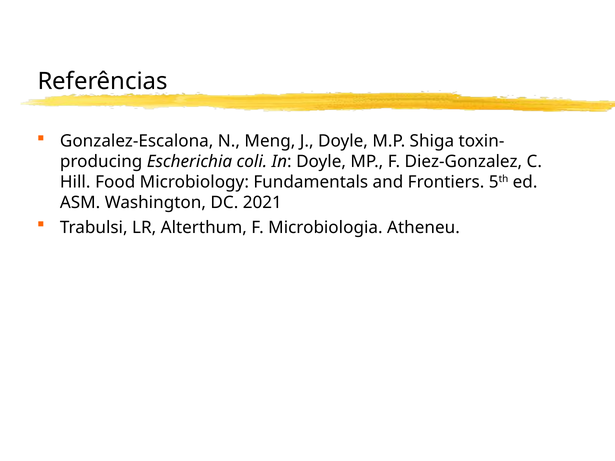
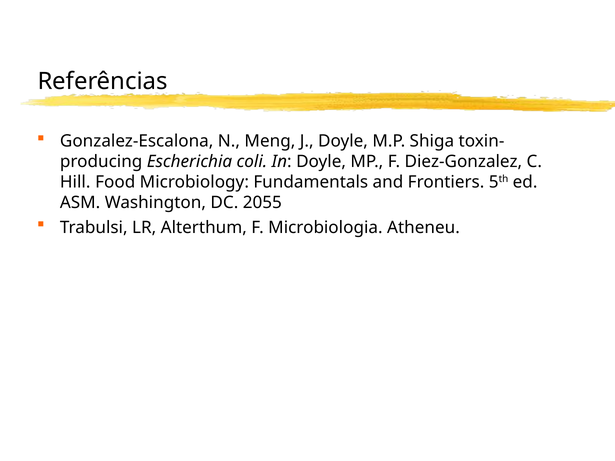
2021: 2021 -> 2055
